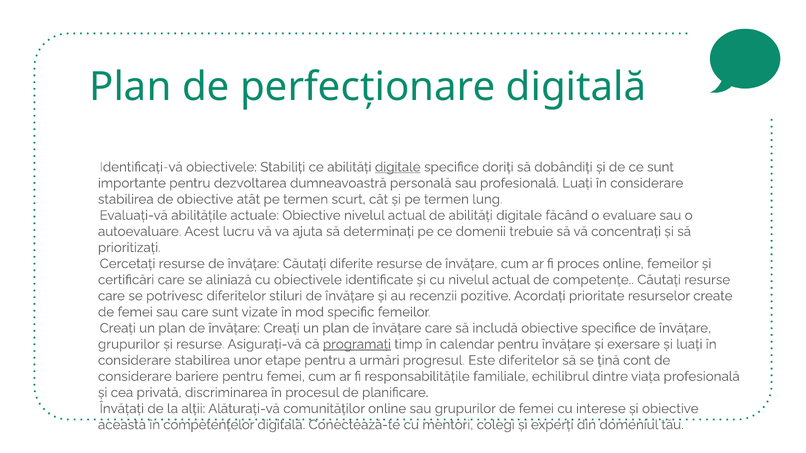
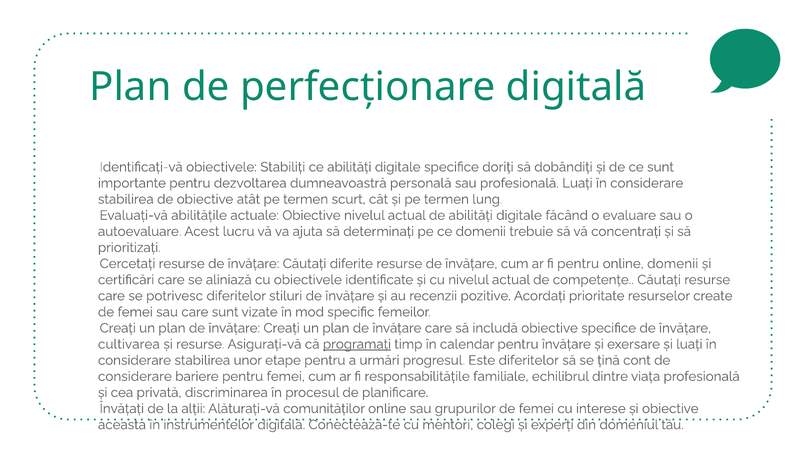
digitale at (398, 167) underline: present -> none
fi proces: proces -> pentru
online femeilor: femeilor -> domenii
grupurilor at (129, 344): grupurilor -> cultivarea
competențelor: competențelor -> instrumentelor
